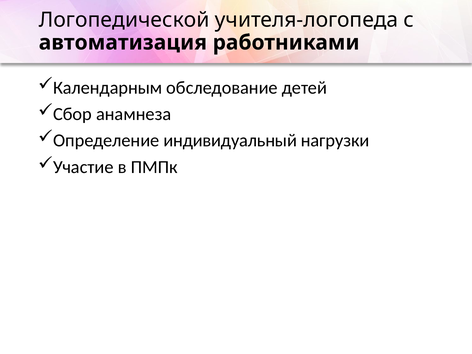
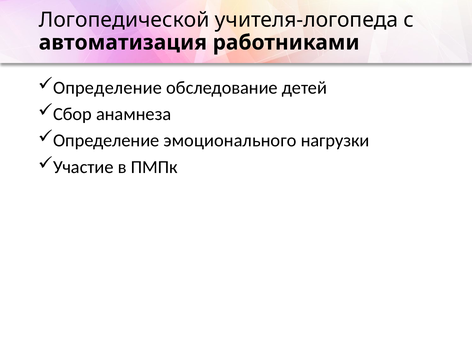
Календарным at (108, 88): Календарным -> Определение
индивидуальный: индивидуальный -> эмоционального
